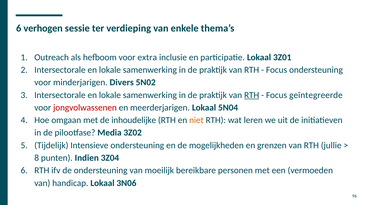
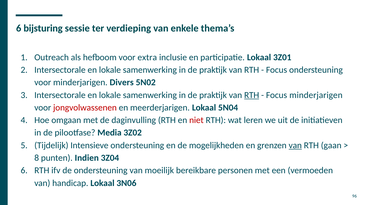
verhogen: verhogen -> bijsturing
Focus geïntegreerde: geïntegreerde -> minderjarigen
inhoudelijke: inhoudelijke -> daginvulling
niet colour: orange -> red
van at (295, 146) underline: none -> present
jullie: jullie -> gaan
